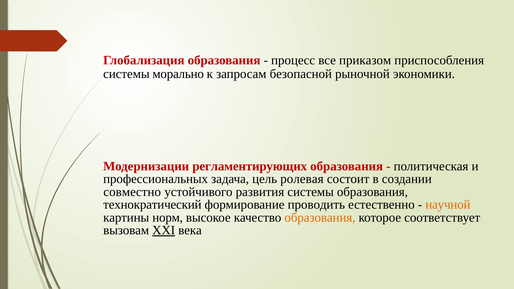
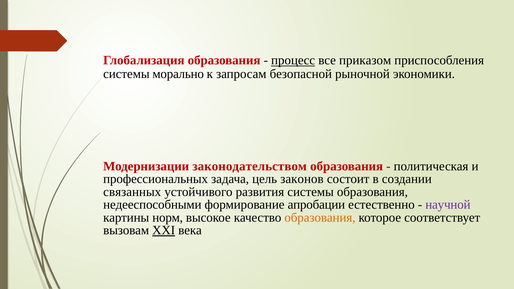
процесс underline: none -> present
регламентирующих: регламентирующих -> законодательством
ролевая: ролевая -> законов
совместно: совместно -> связанных
технократический: технократический -> недееспособными
проводить: проводить -> апробации
научной colour: orange -> purple
